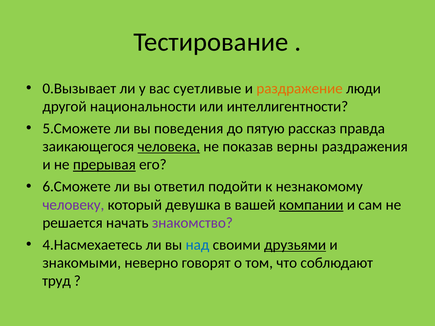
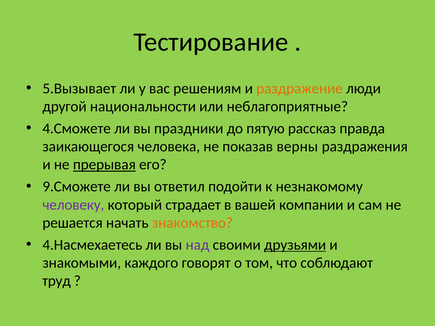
0.Вызывает: 0.Вызывает -> 5.Вызывает
суетливые: суетливые -> решениям
интеллигентности: интеллигентности -> неблагоприятные
5.Сможете: 5.Сможете -> 4.Сможете
поведения: поведения -> праздники
человека underline: present -> none
6.Сможете: 6.Сможете -> 9.Сможете
девушка: девушка -> страдает
компании underline: present -> none
знакомство colour: purple -> orange
над colour: blue -> purple
неверно: неверно -> каждого
